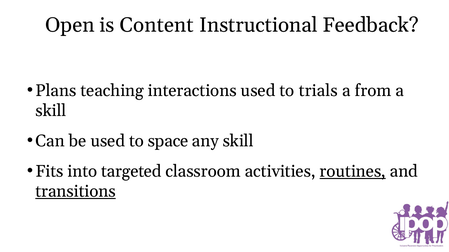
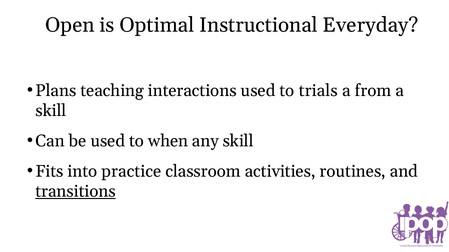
Content: Content -> Optimal
Feedback: Feedback -> Everyday
space: space -> when
targeted: targeted -> practice
routines underline: present -> none
